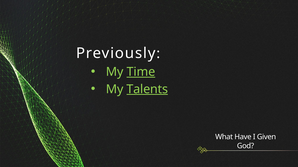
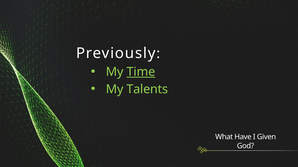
Talents underline: present -> none
